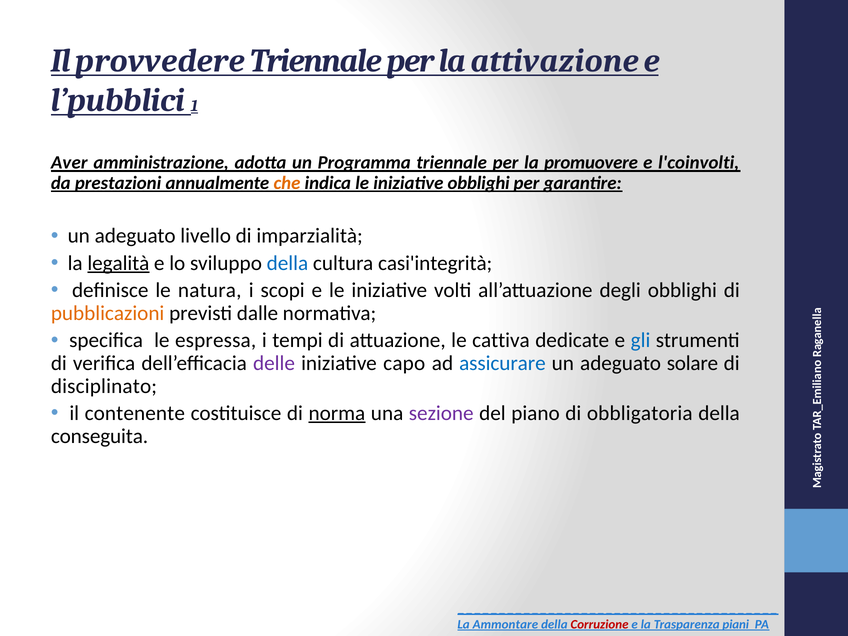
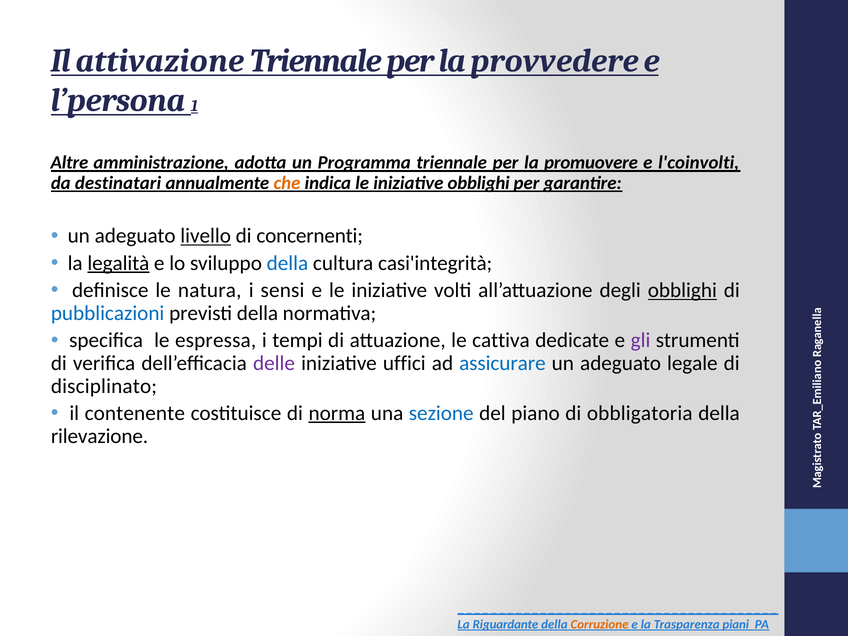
provvedere: provvedere -> attivazione
attivazione: attivazione -> provvedere
l’pubblici: l’pubblici -> l’persona
Aver: Aver -> Altre
prestazioni: prestazioni -> destinatari
livello underline: none -> present
imparzialità: imparzialità -> concernenti
scopi: scopi -> sensi
obblighi at (682, 290) underline: none -> present
pubblicazioni colour: orange -> blue
previsti dalle: dalle -> della
gli colour: blue -> purple
capo: capo -> uffici
solare: solare -> legale
sezione colour: purple -> blue
conseguita: conseguita -> rilevazione
Ammontare: Ammontare -> Riguardante
Corruzione colour: red -> orange
